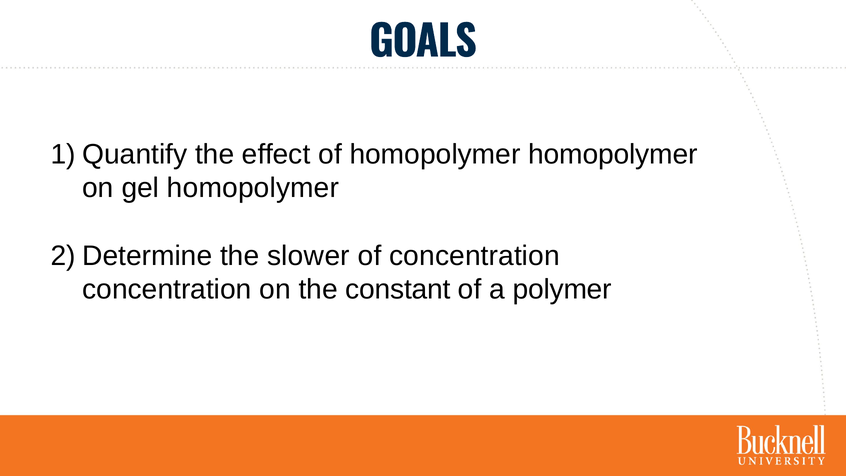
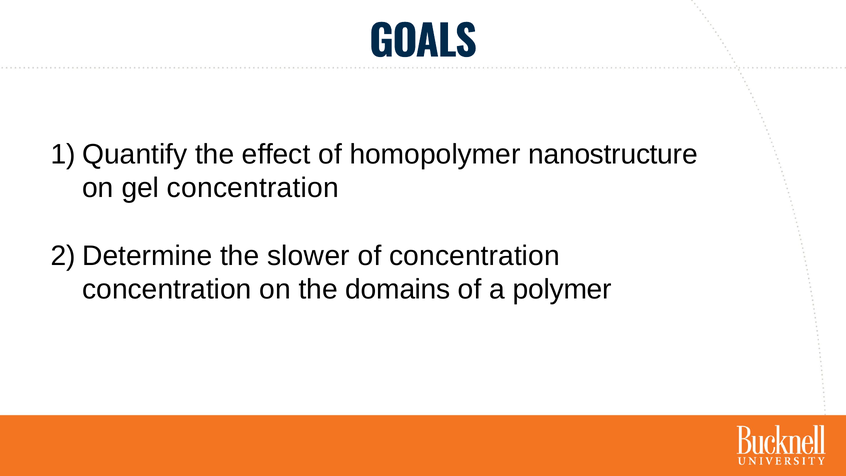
homopolymer homopolymer: homopolymer -> nanostructure
gel homopolymer: homopolymer -> concentration
constant: constant -> domains
